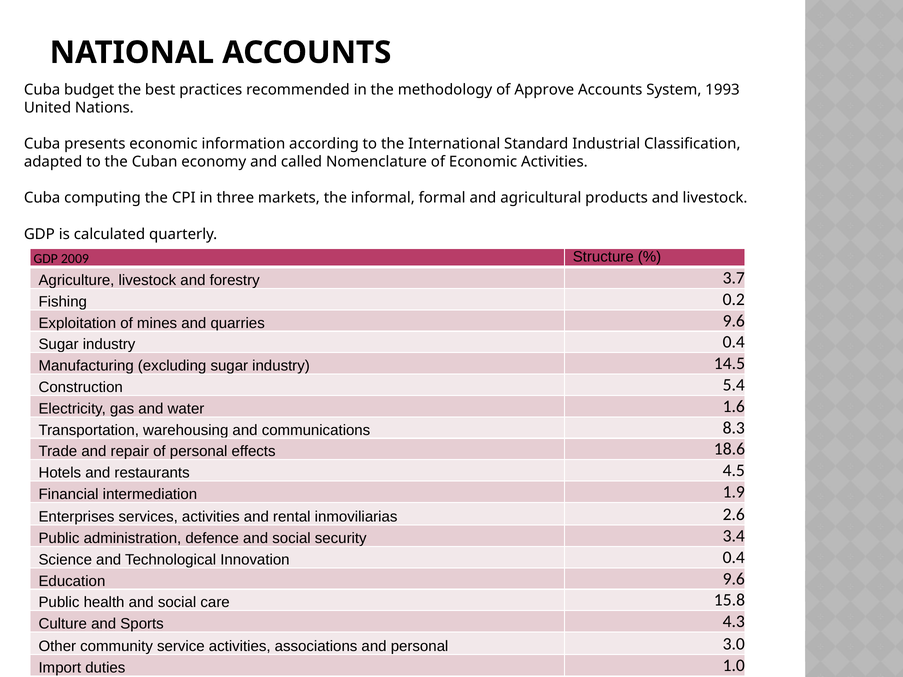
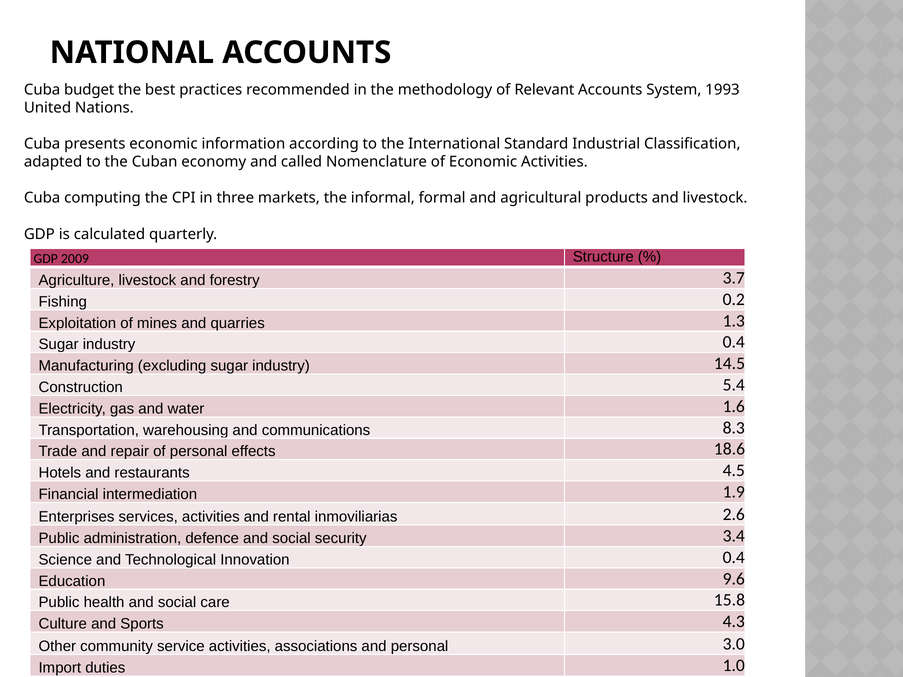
Approve: Approve -> Relevant
quarries 9.6: 9.6 -> 1.3
